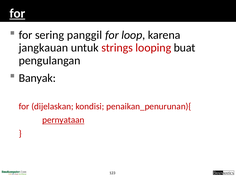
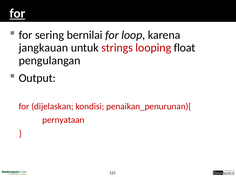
panggil: panggil -> bernilai
buat: buat -> float
Banyak: Banyak -> Output
pernyataan underline: present -> none
